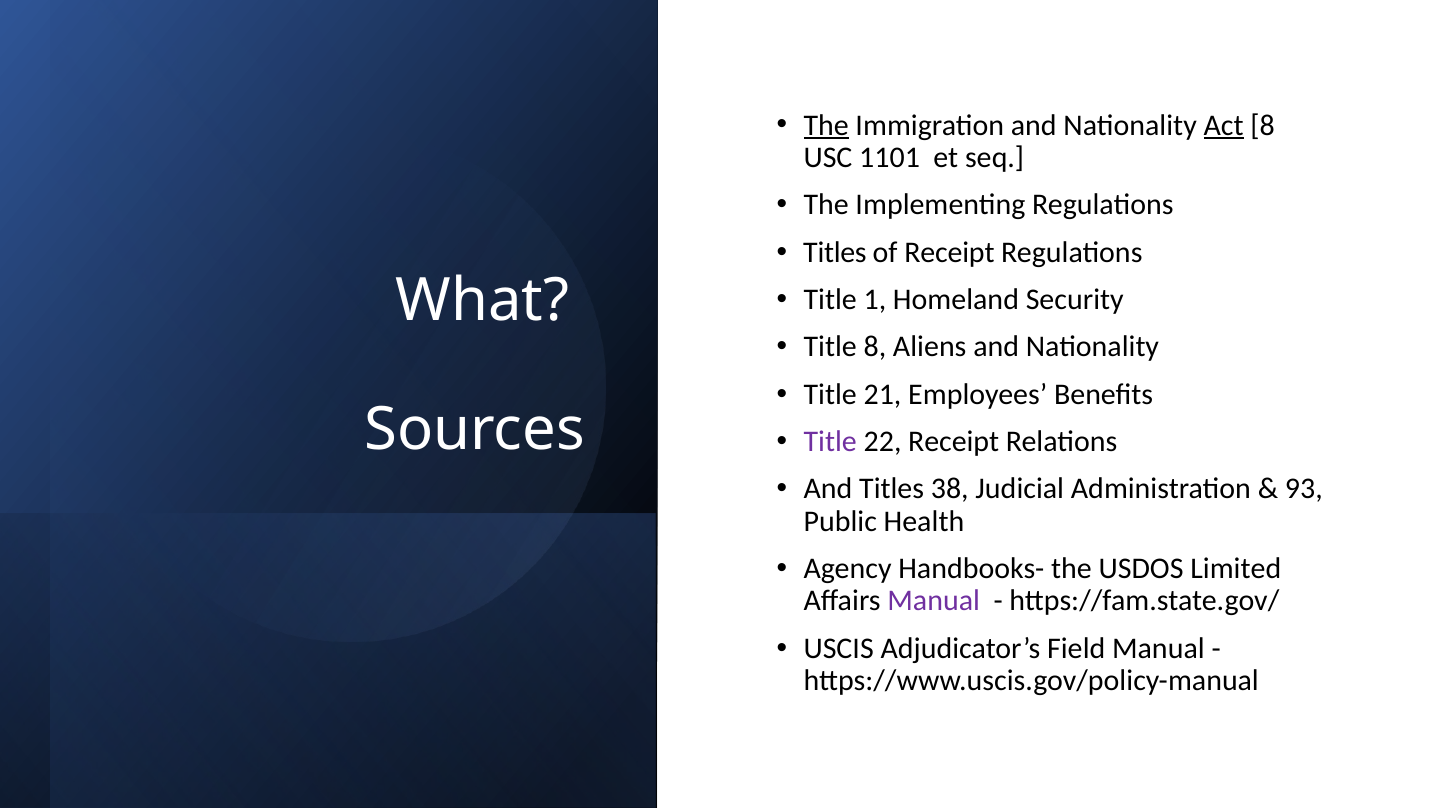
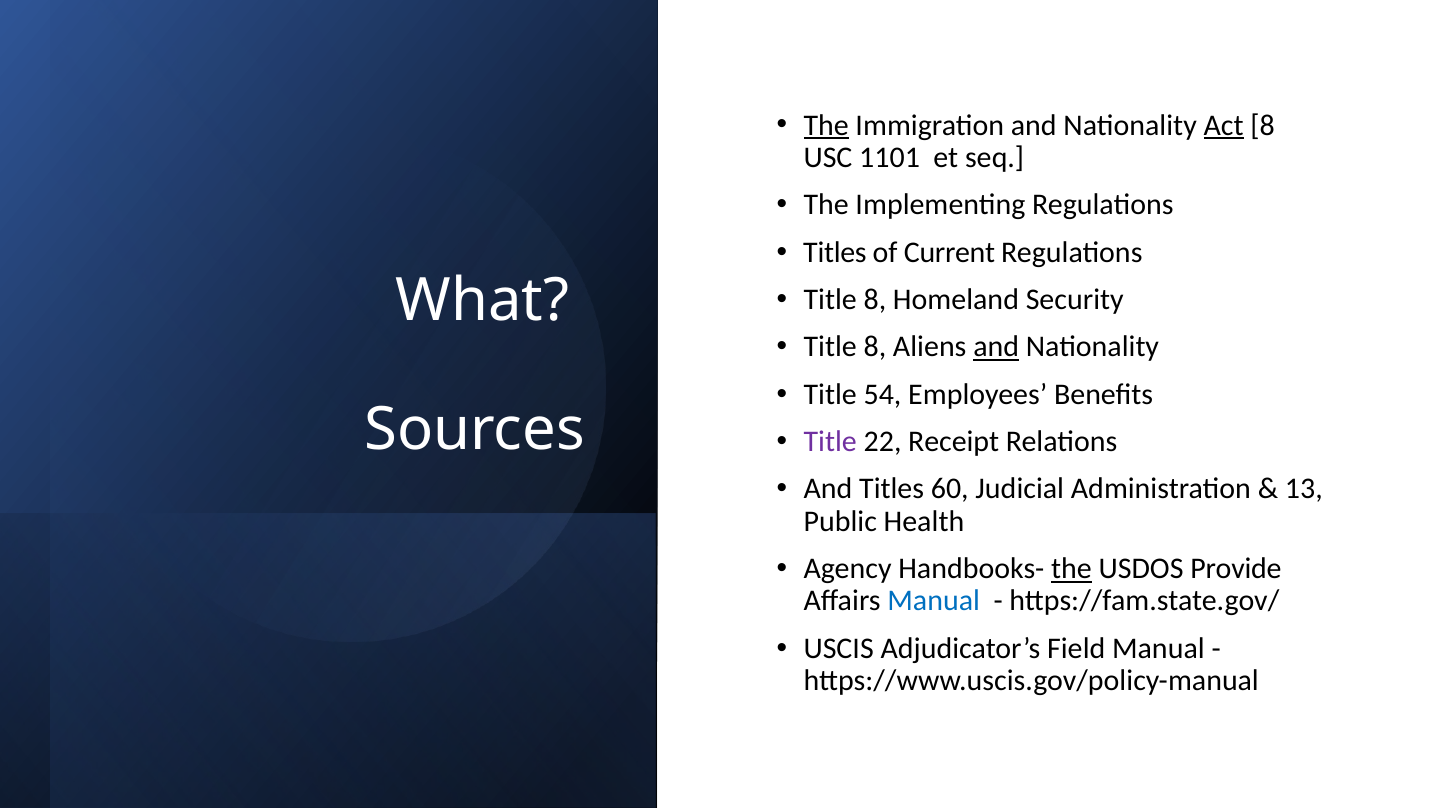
of Receipt: Receipt -> Current
1 at (875, 300): 1 -> 8
and at (996, 347) underline: none -> present
21: 21 -> 54
38: 38 -> 60
93: 93 -> 13
the at (1072, 569) underline: none -> present
Limited: Limited -> Provide
Manual at (934, 601) colour: purple -> blue
